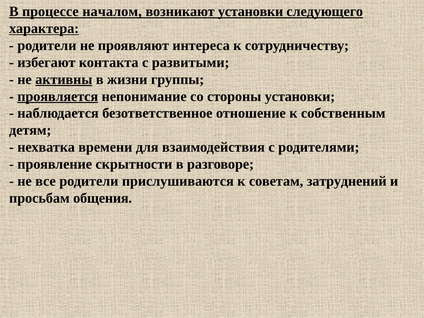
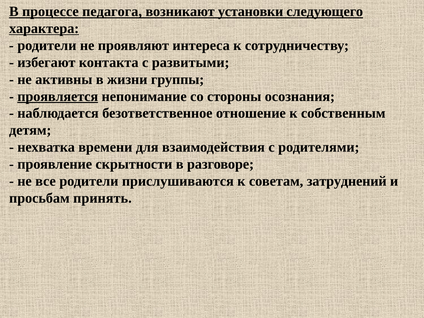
началом: началом -> педагога
активны underline: present -> none
стороны установки: установки -> осознания
общения: общения -> принять
